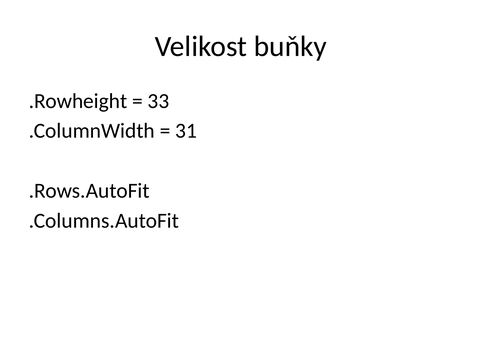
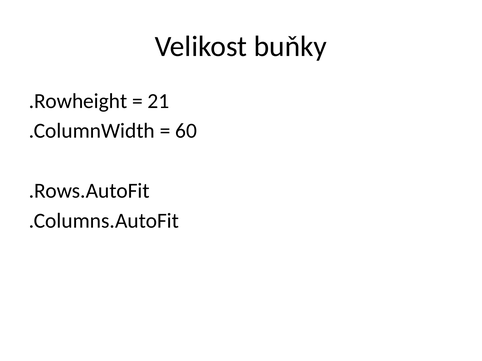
33: 33 -> 21
31: 31 -> 60
